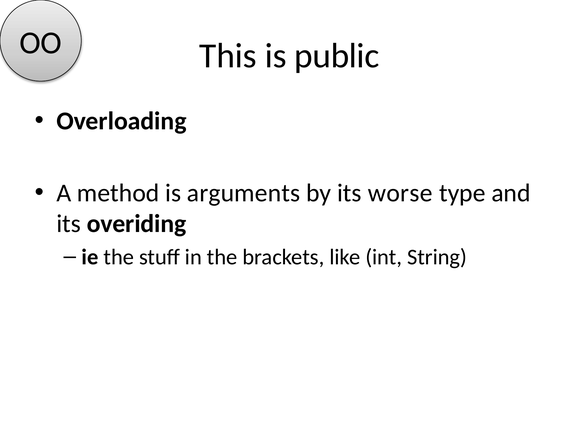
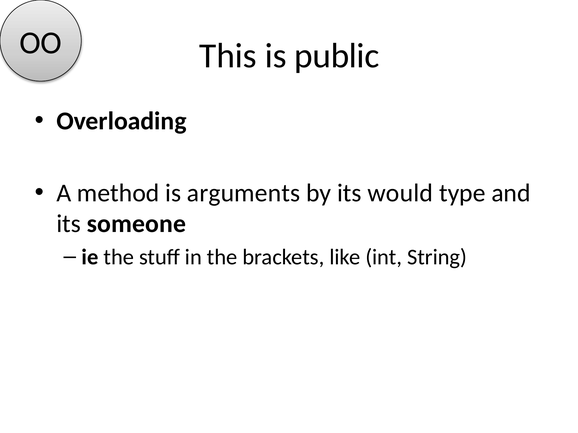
worse: worse -> would
overiding: overiding -> someone
